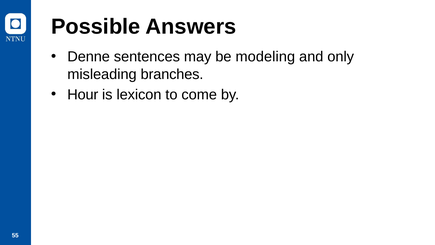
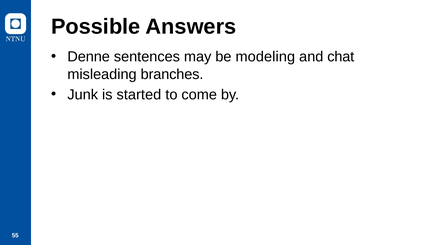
only: only -> chat
Hour: Hour -> Junk
lexicon: lexicon -> started
